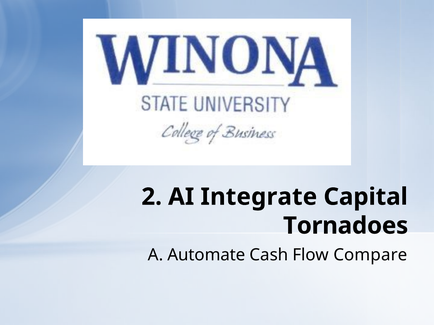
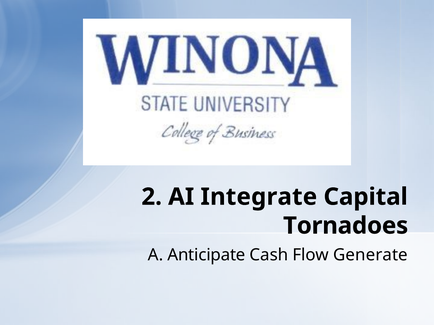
Automate: Automate -> Anticipate
Compare: Compare -> Generate
